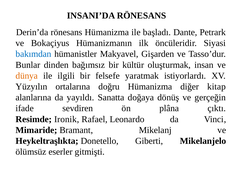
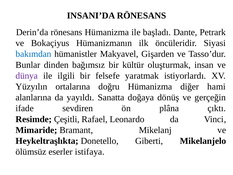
dünya colour: orange -> purple
kitap: kitap -> hami
Ironik: Ironik -> Çeşitli
gitmişti: gitmişti -> istifaya
